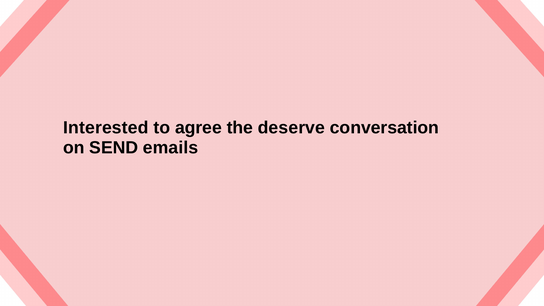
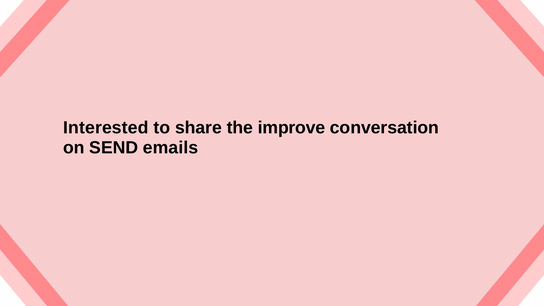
agree: agree -> share
deserve: deserve -> improve
